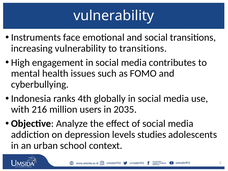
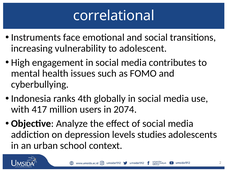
vulnerability at (114, 16): vulnerability -> correlational
to transitions: transitions -> adolescent
216: 216 -> 417
2035: 2035 -> 2074
